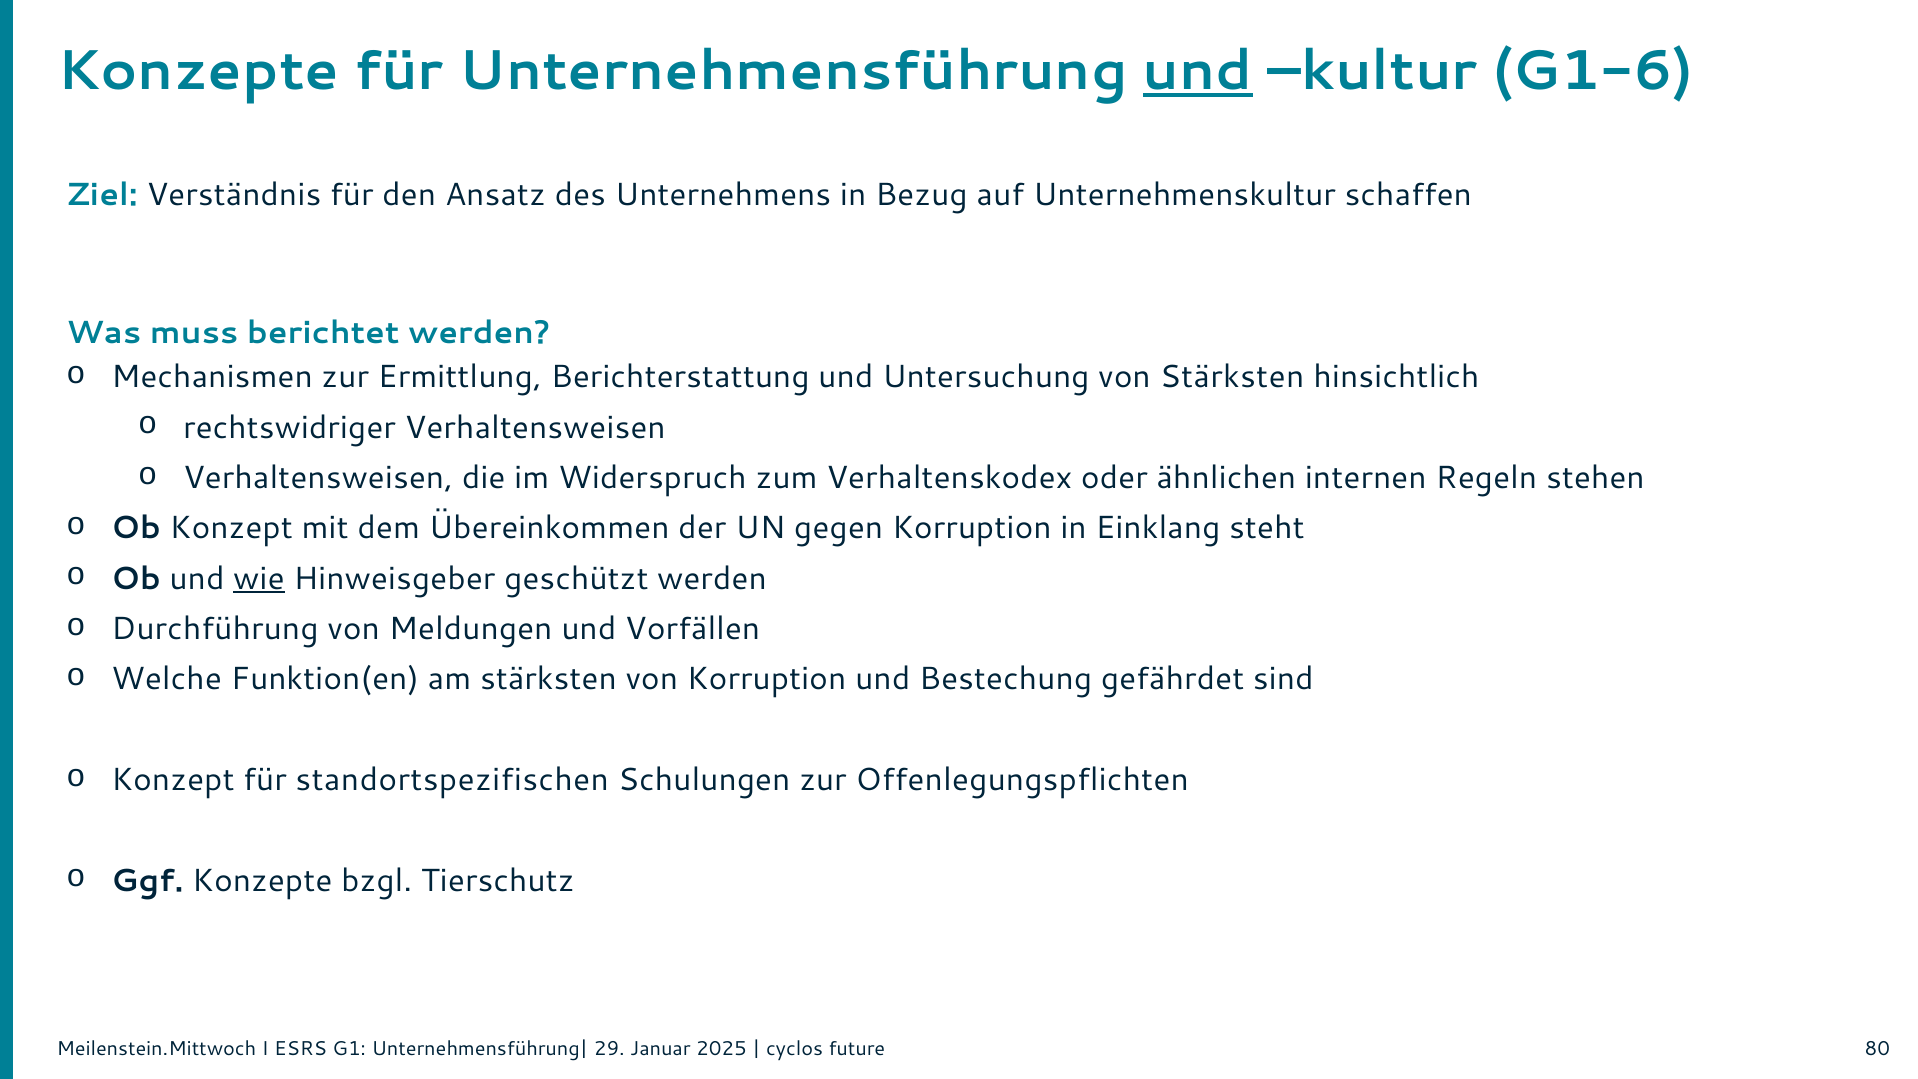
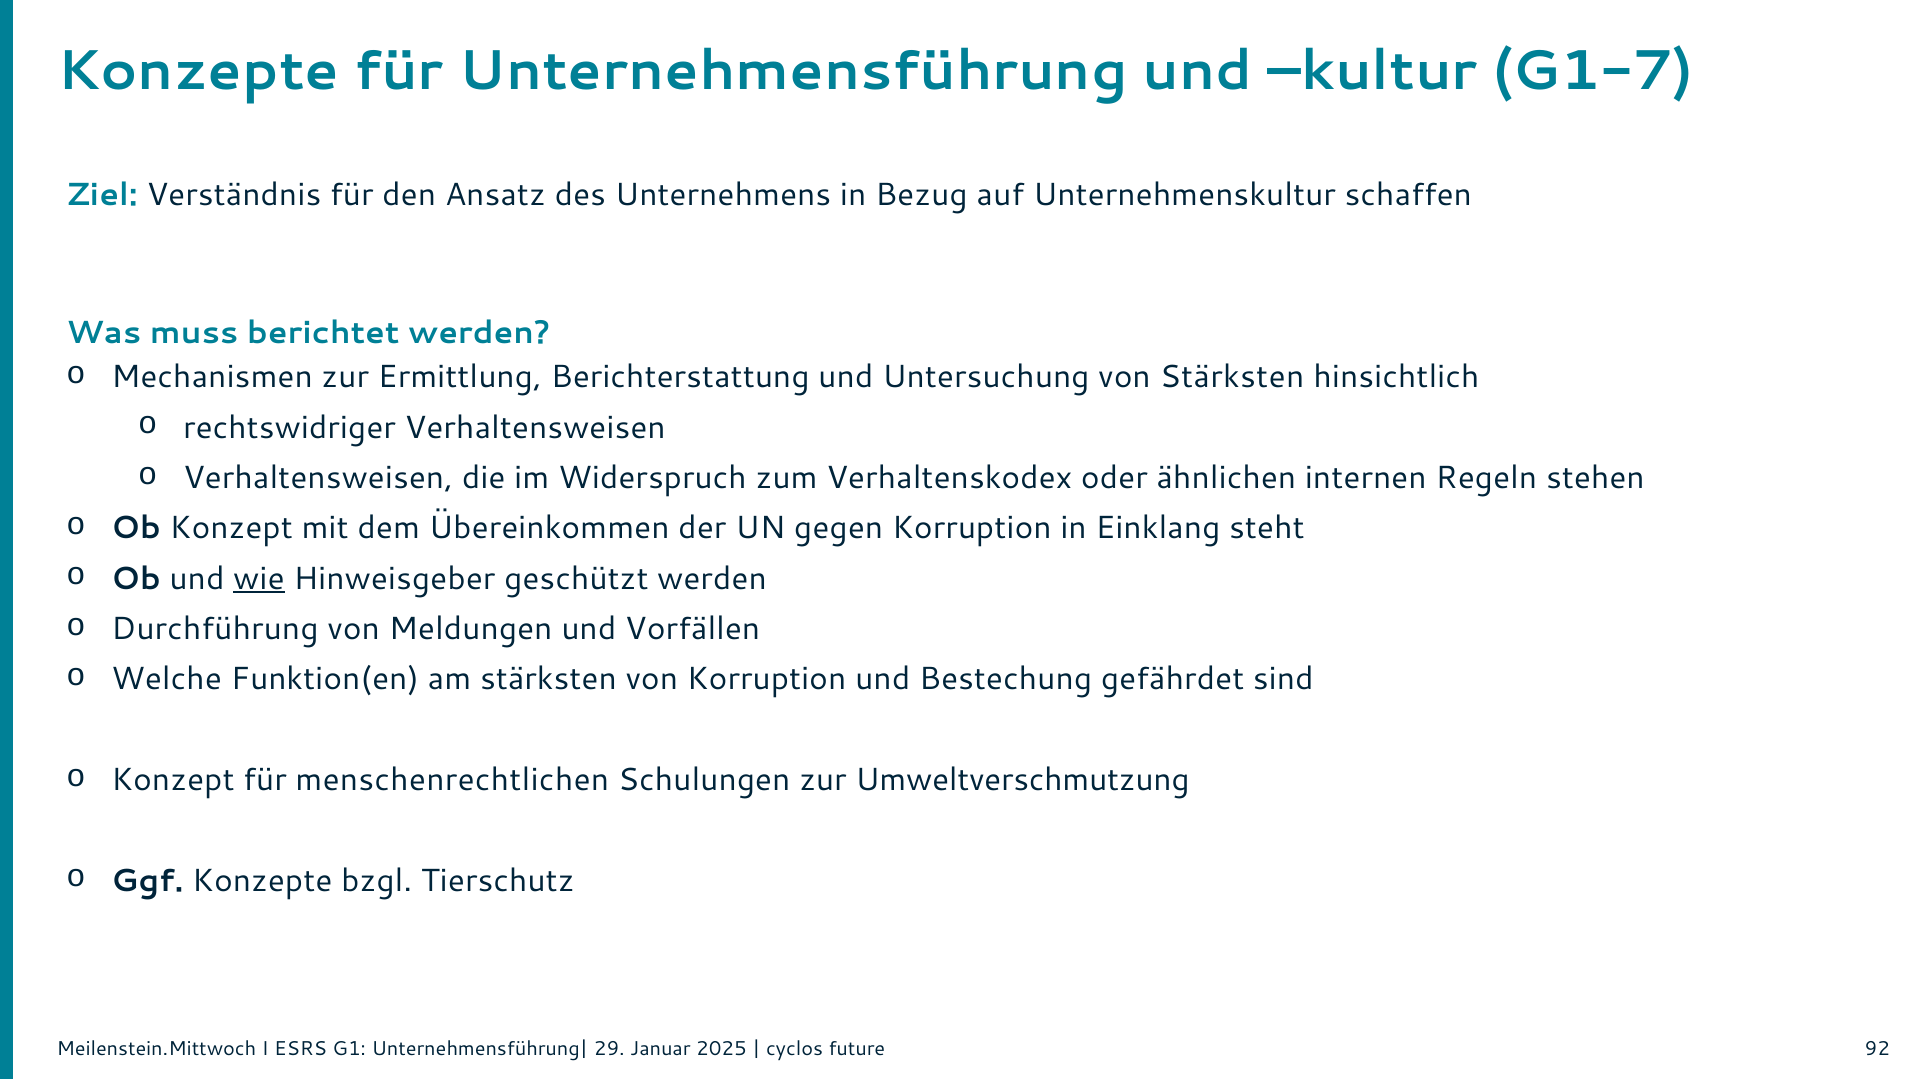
und at (1198, 71) underline: present -> none
G1-6: G1-6 -> G1-7
standortspezifischen: standortspezifischen -> menschenrechtlichen
Offenlegungspflichten: Offenlegungspflichten -> Umweltverschmutzung
80: 80 -> 92
